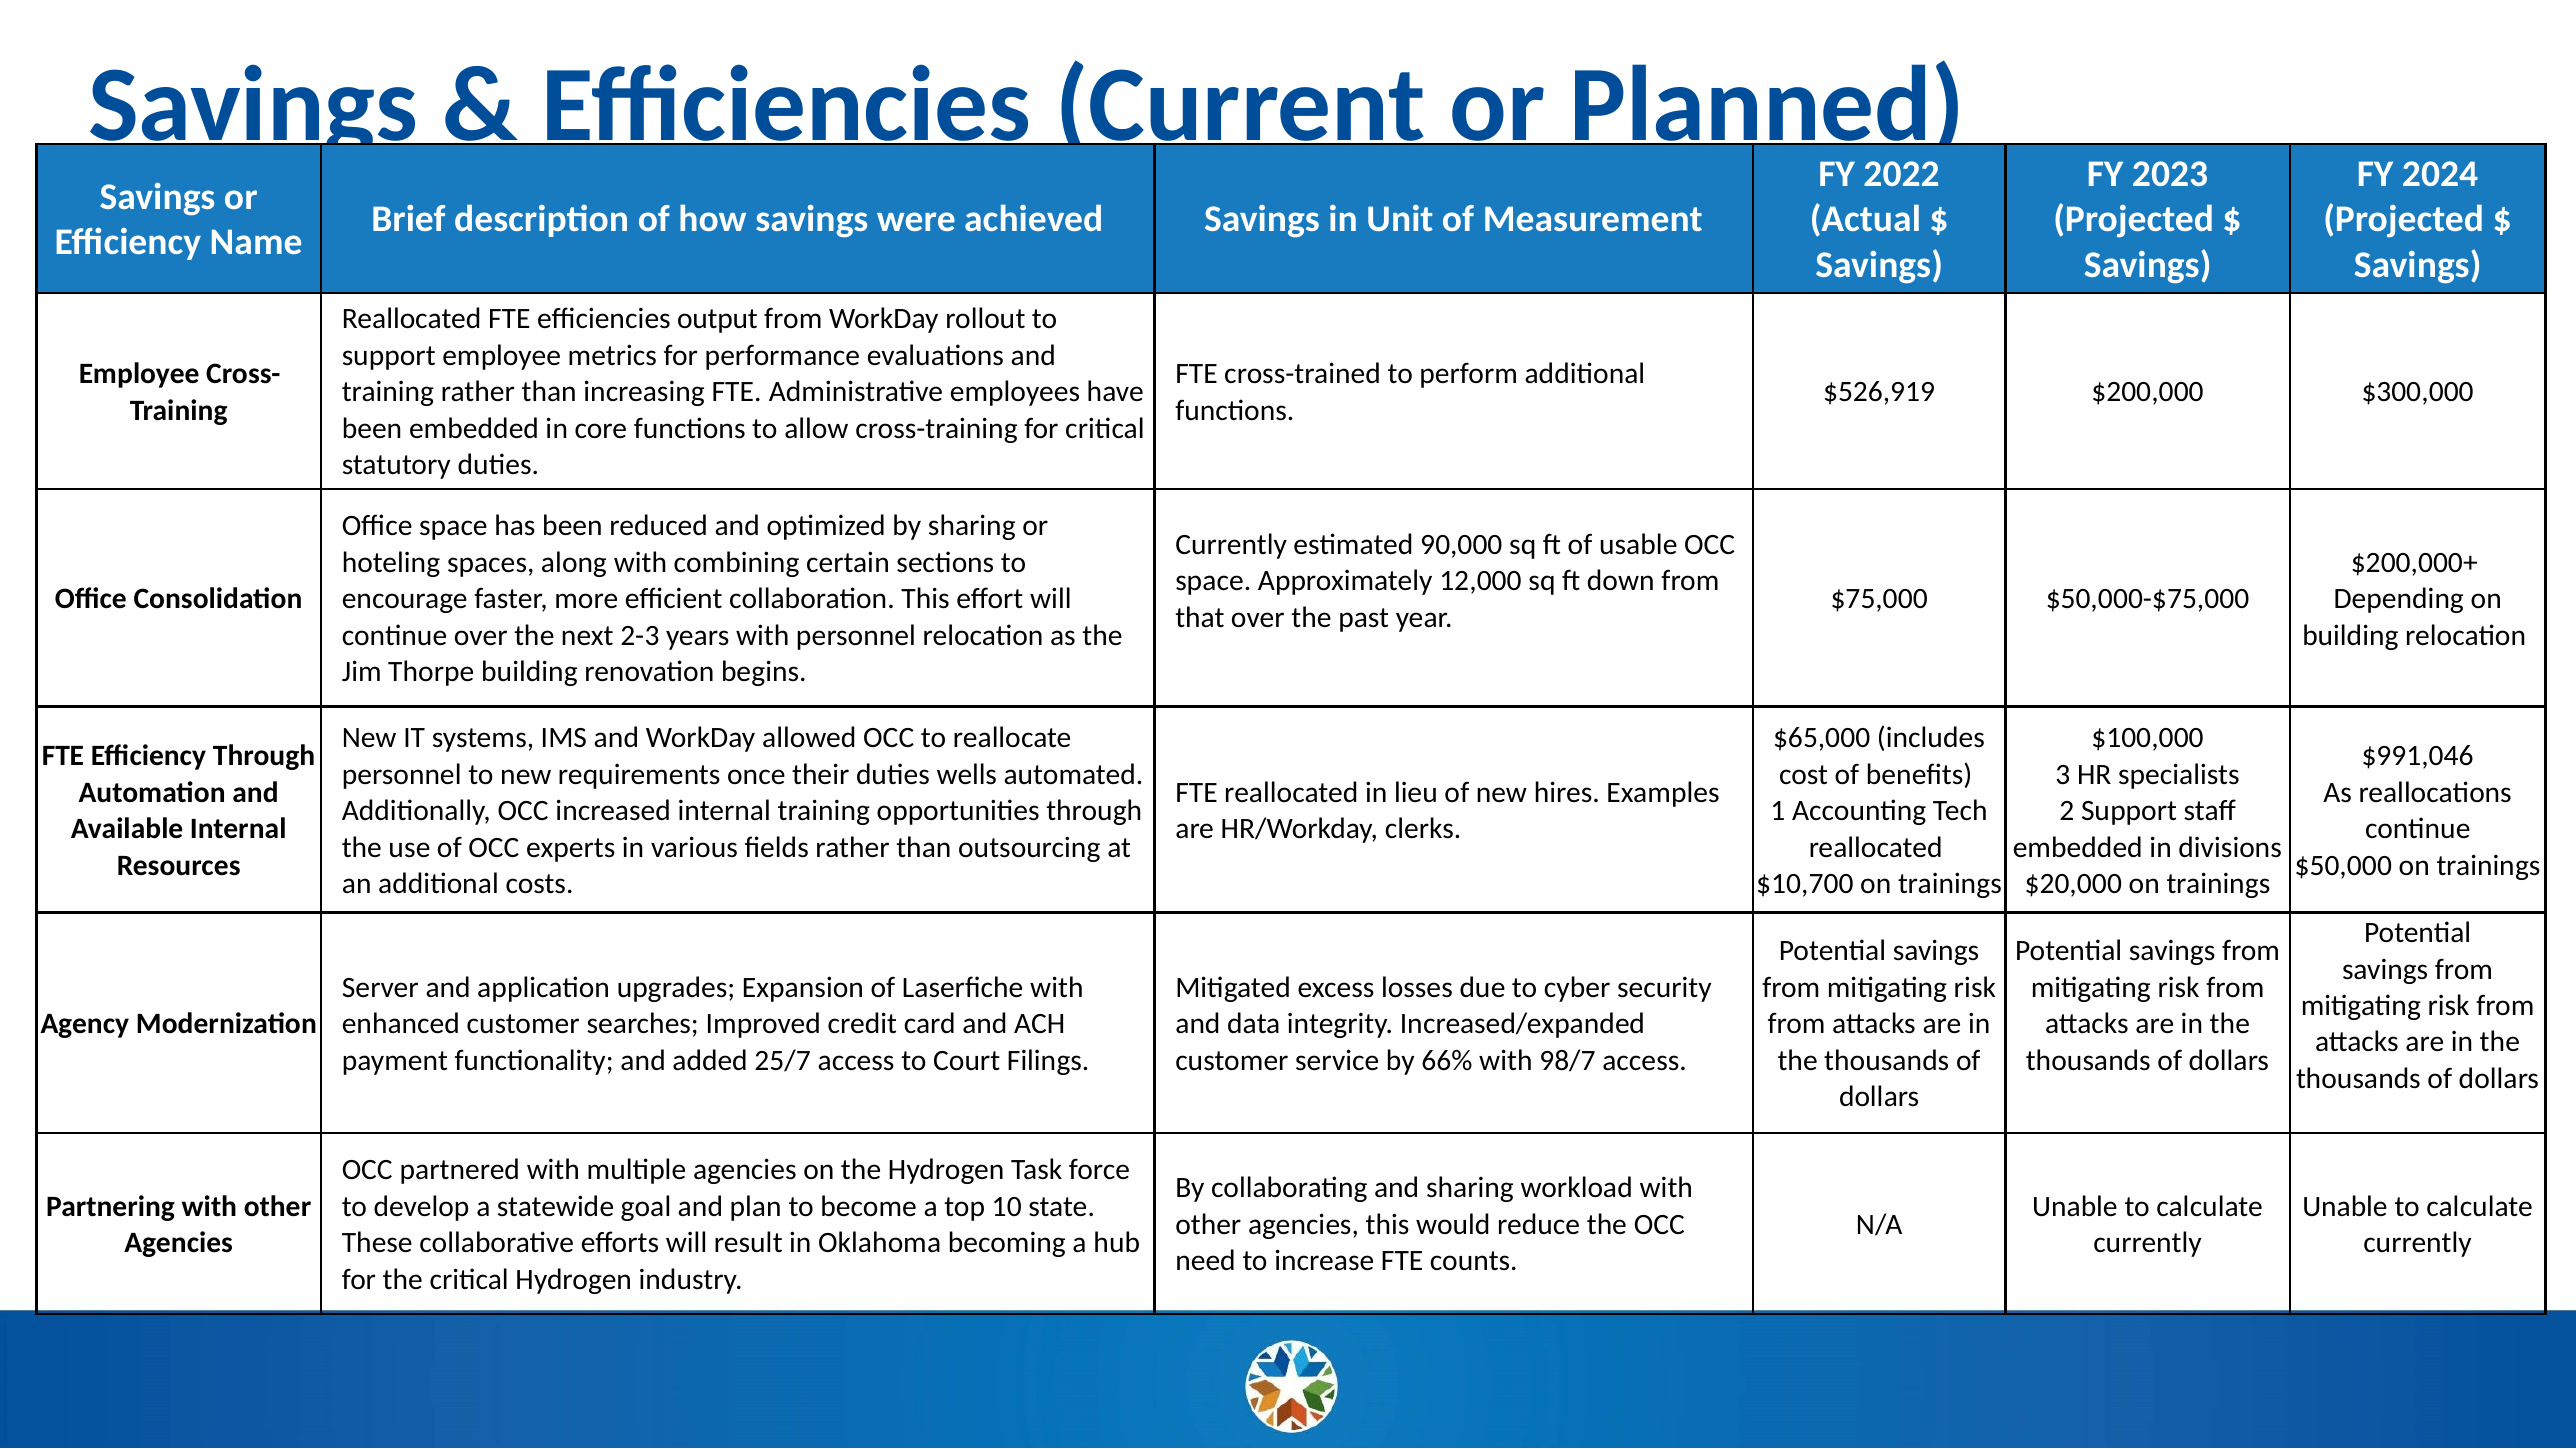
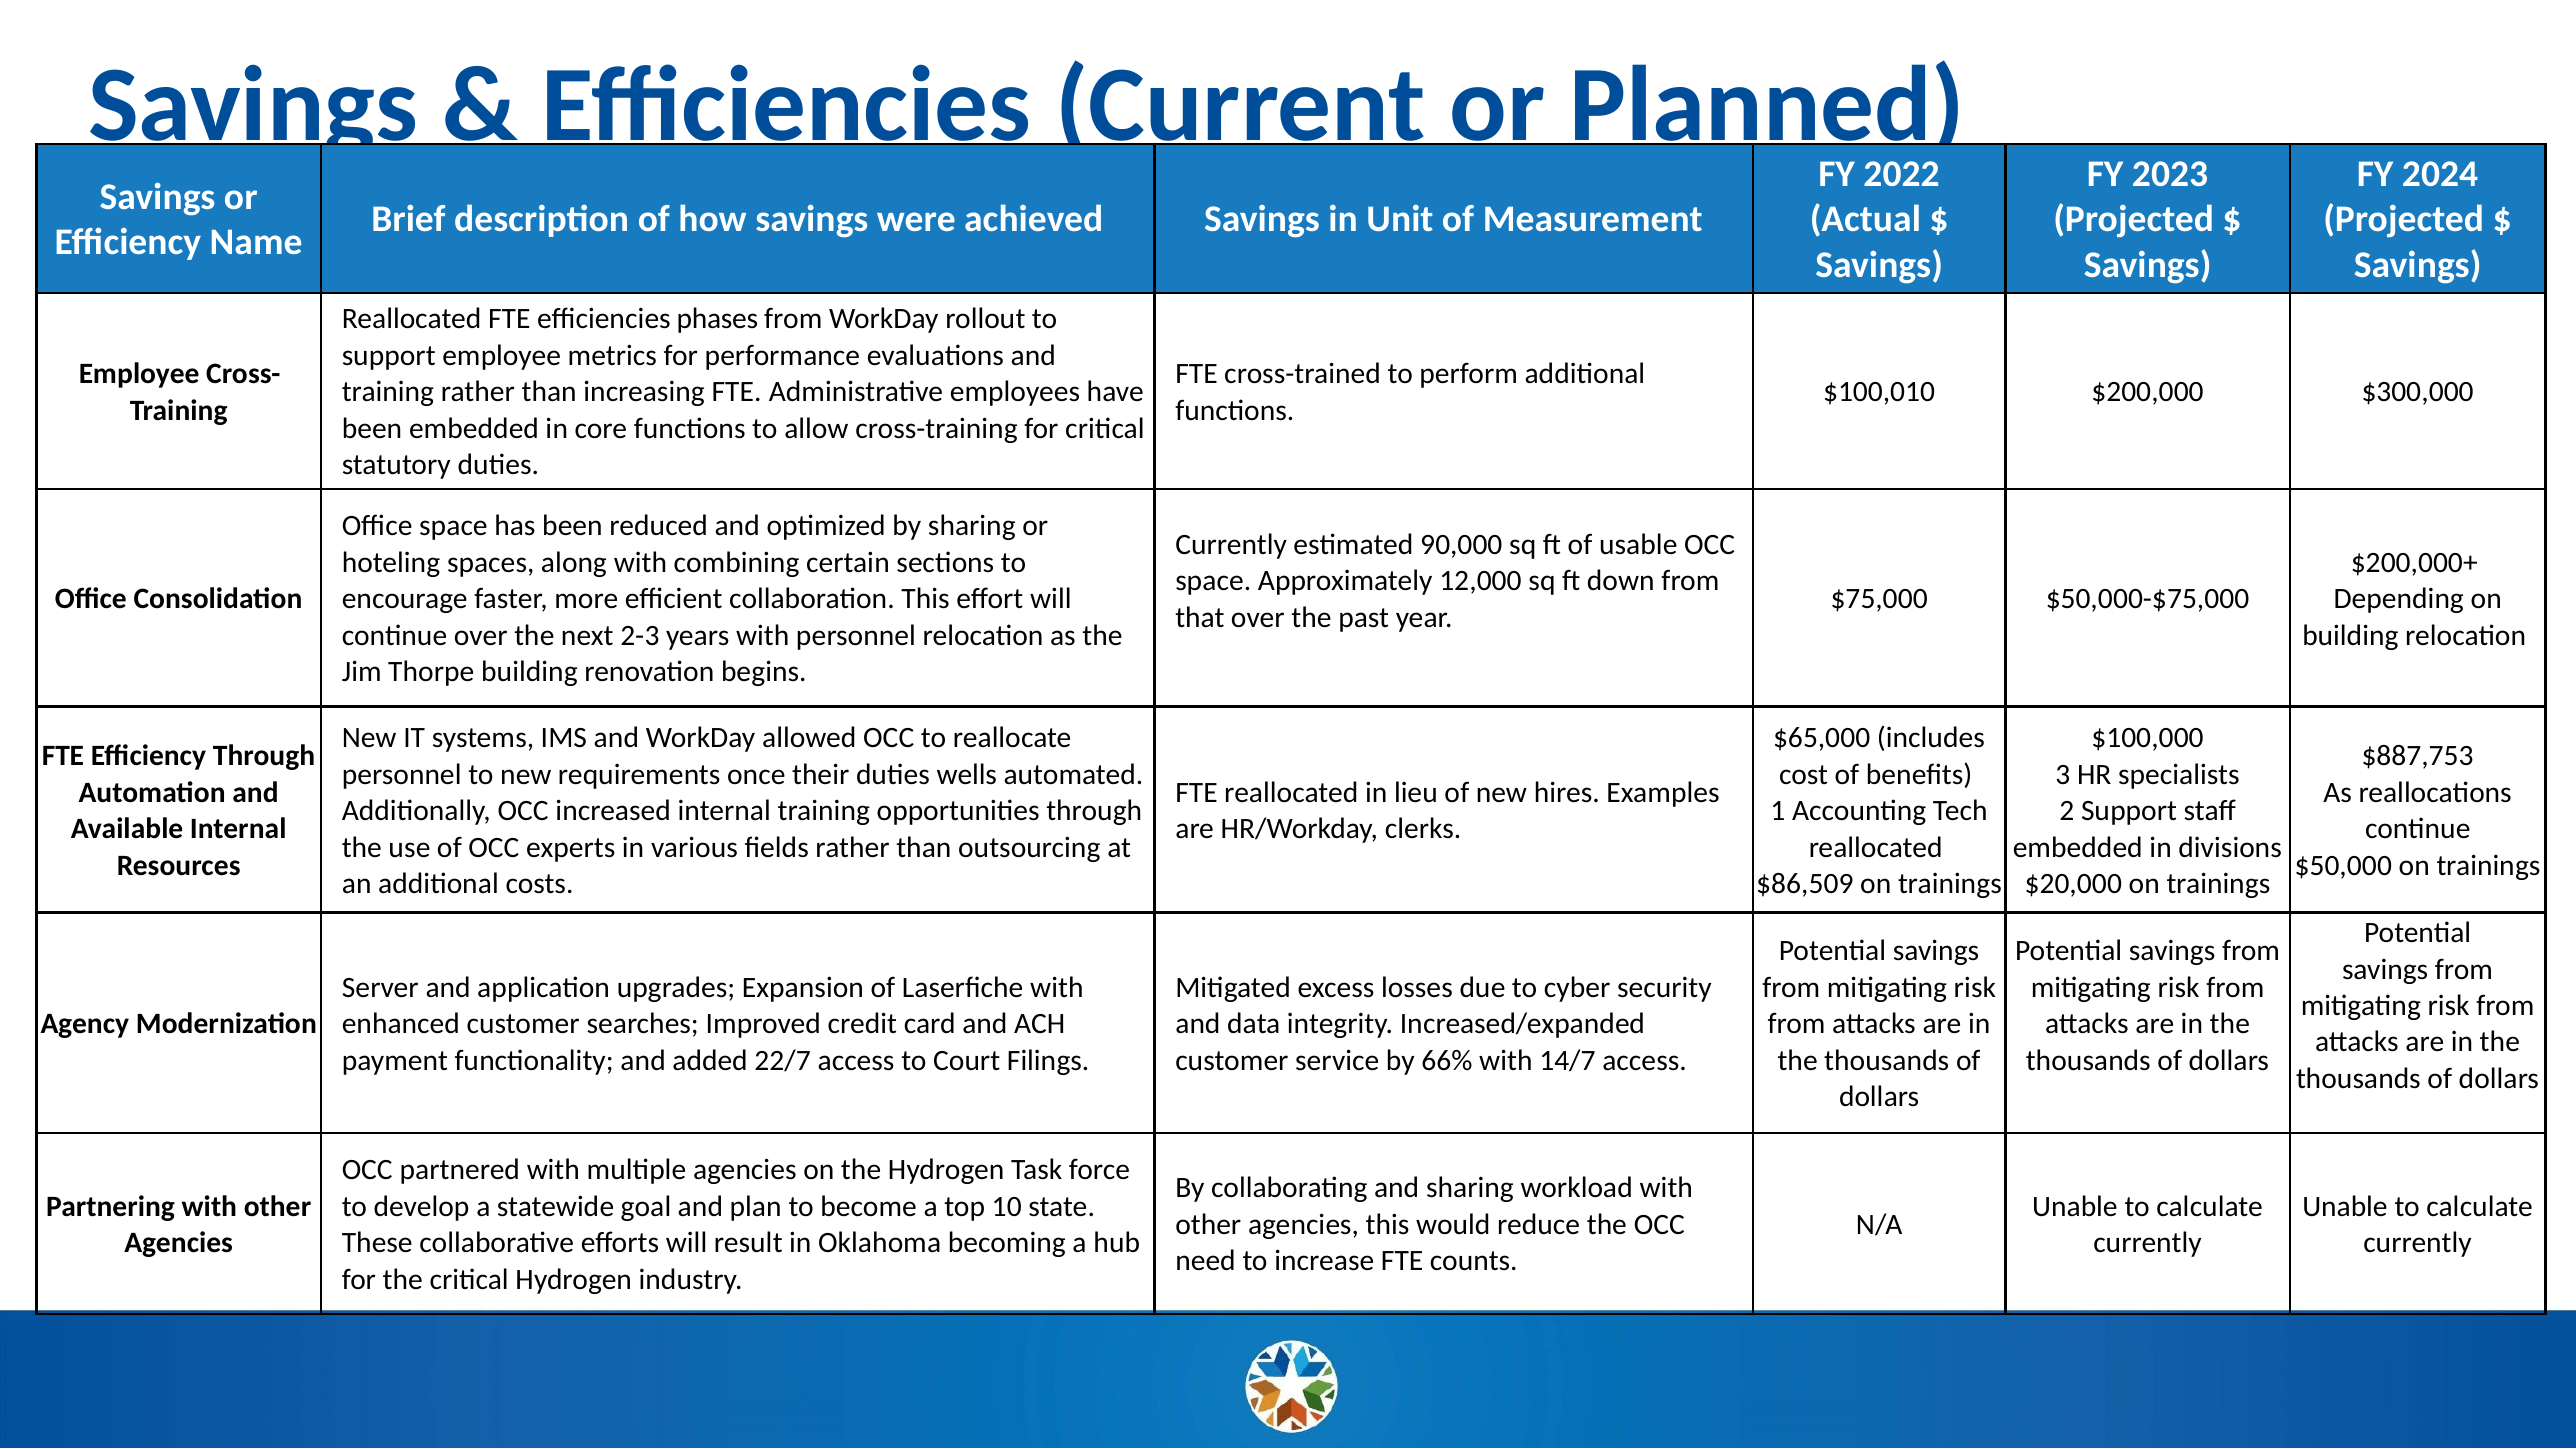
output: output -> phases
$526,919: $526,919 -> $100,010
$991,046: $991,046 -> $887,753
$10,700: $10,700 -> $86,509
25/7: 25/7 -> 22/7
98/7: 98/7 -> 14/7
